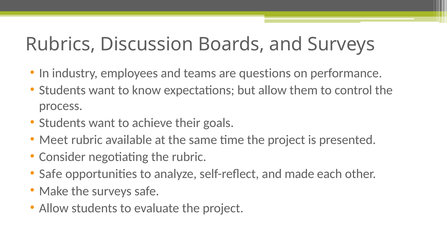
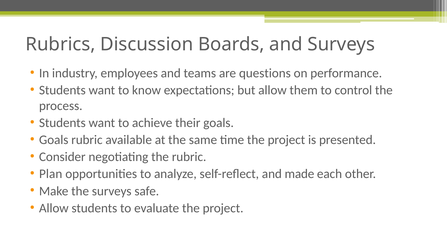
Meet at (54, 140): Meet -> Goals
Safe at (51, 174): Safe -> Plan
